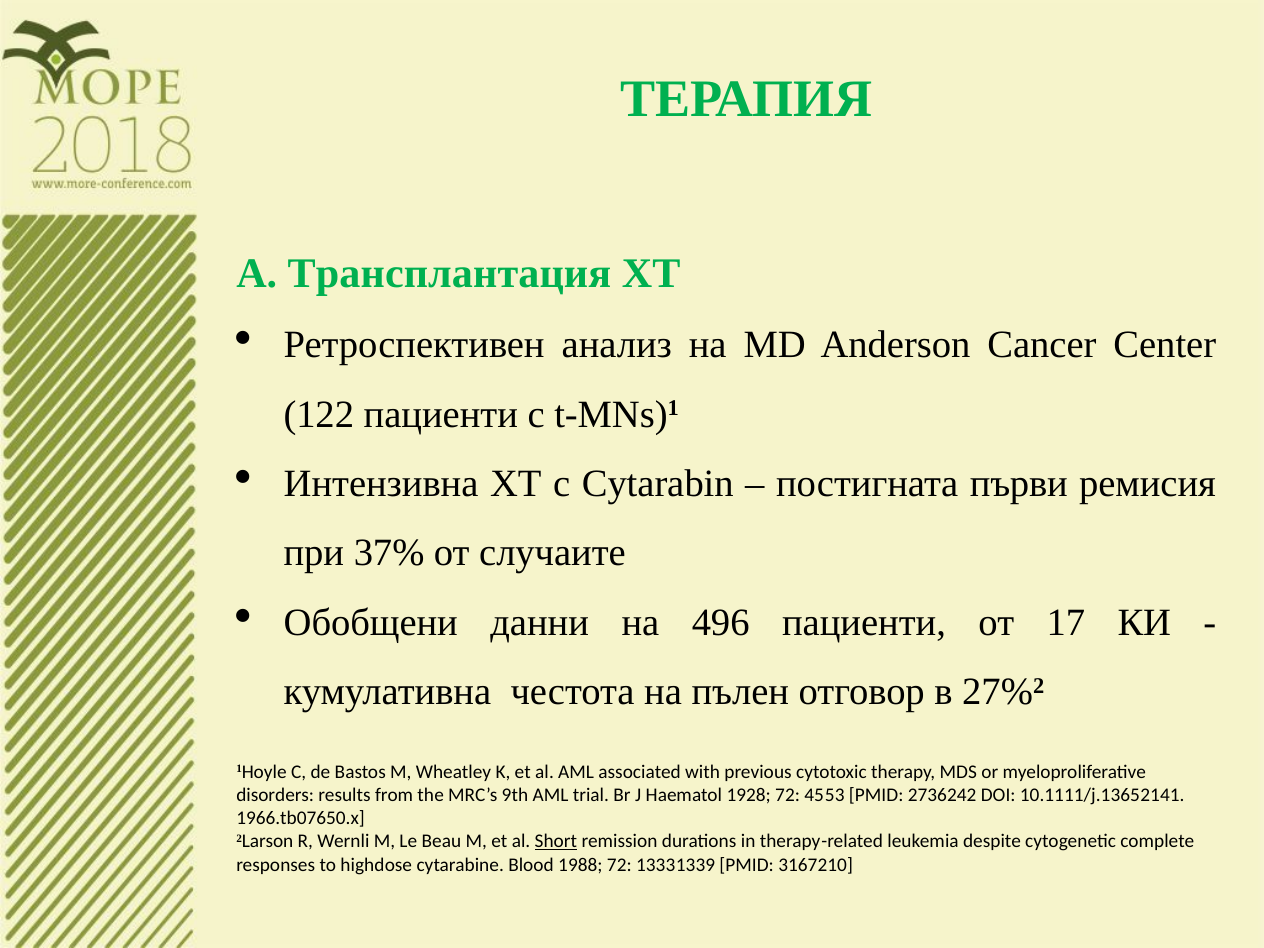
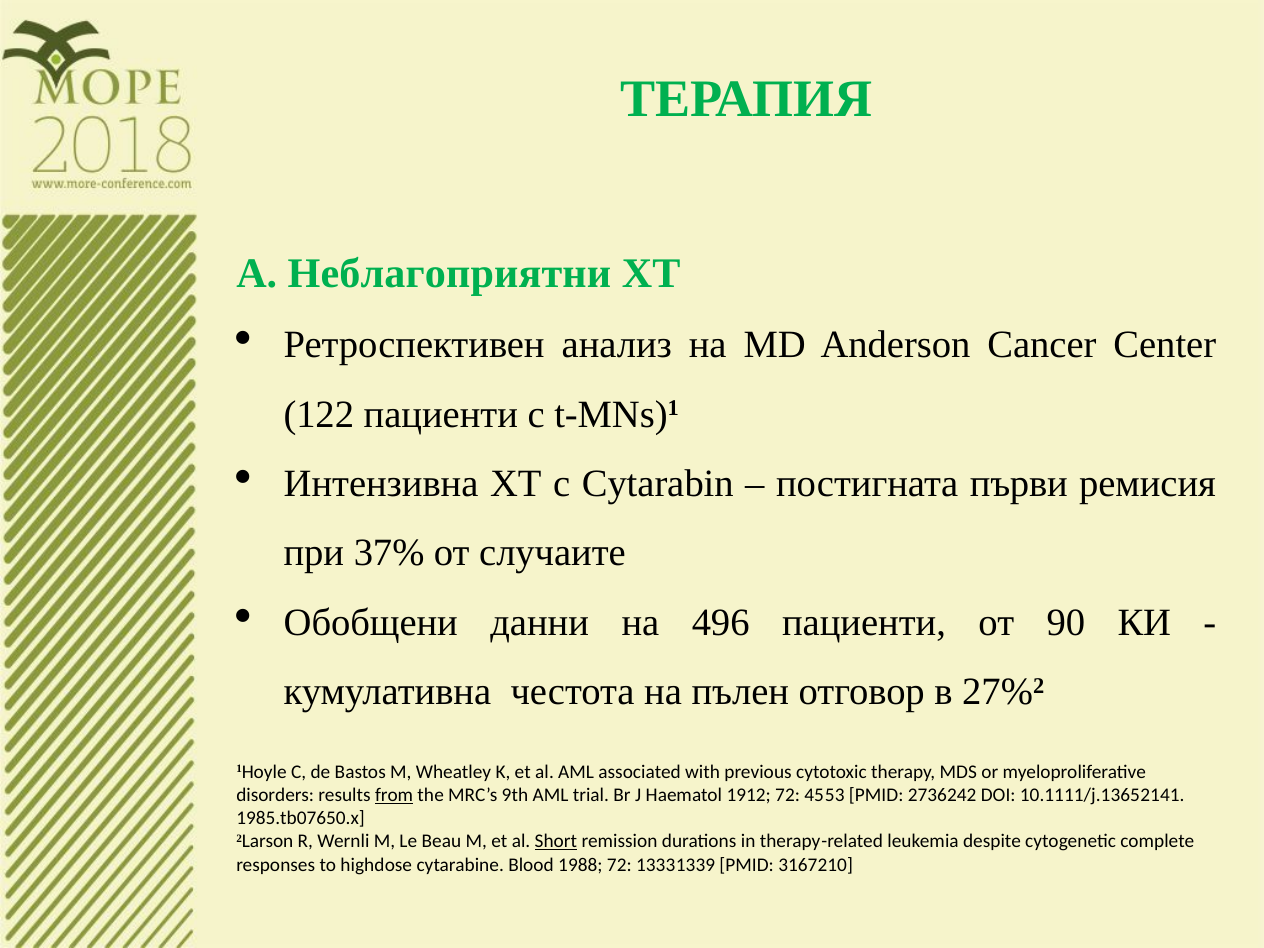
Трансплантация: Трансплантация -> Неблагоприятни
17: 17 -> 90
from underline: none -> present
1928: 1928 -> 1912
1966.tb07650.x: 1966.tb07650.x -> 1985.tb07650.x
